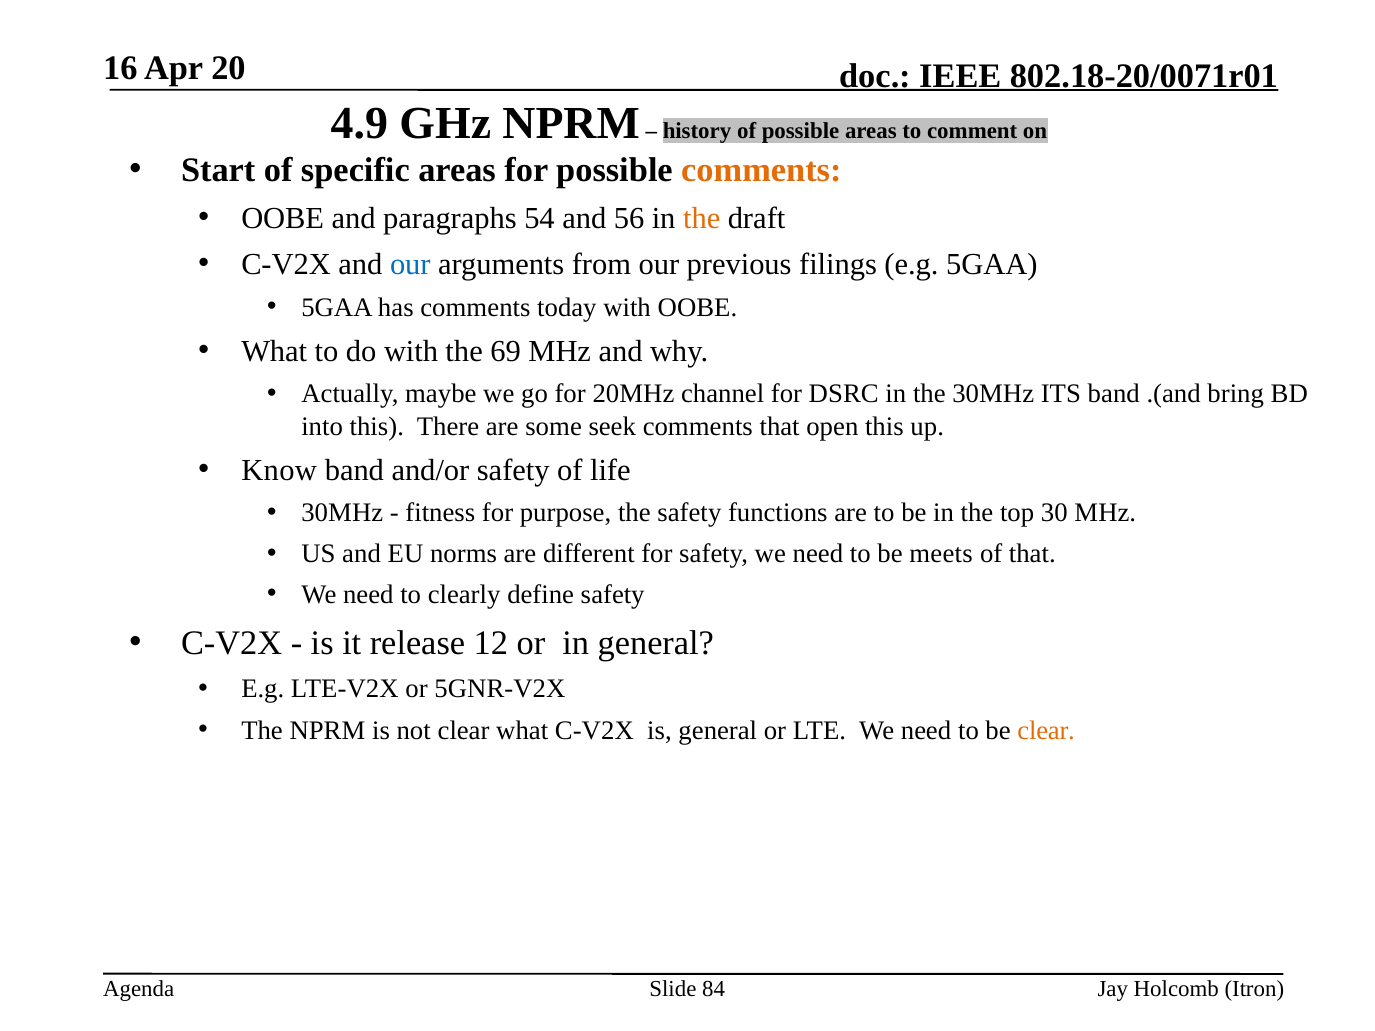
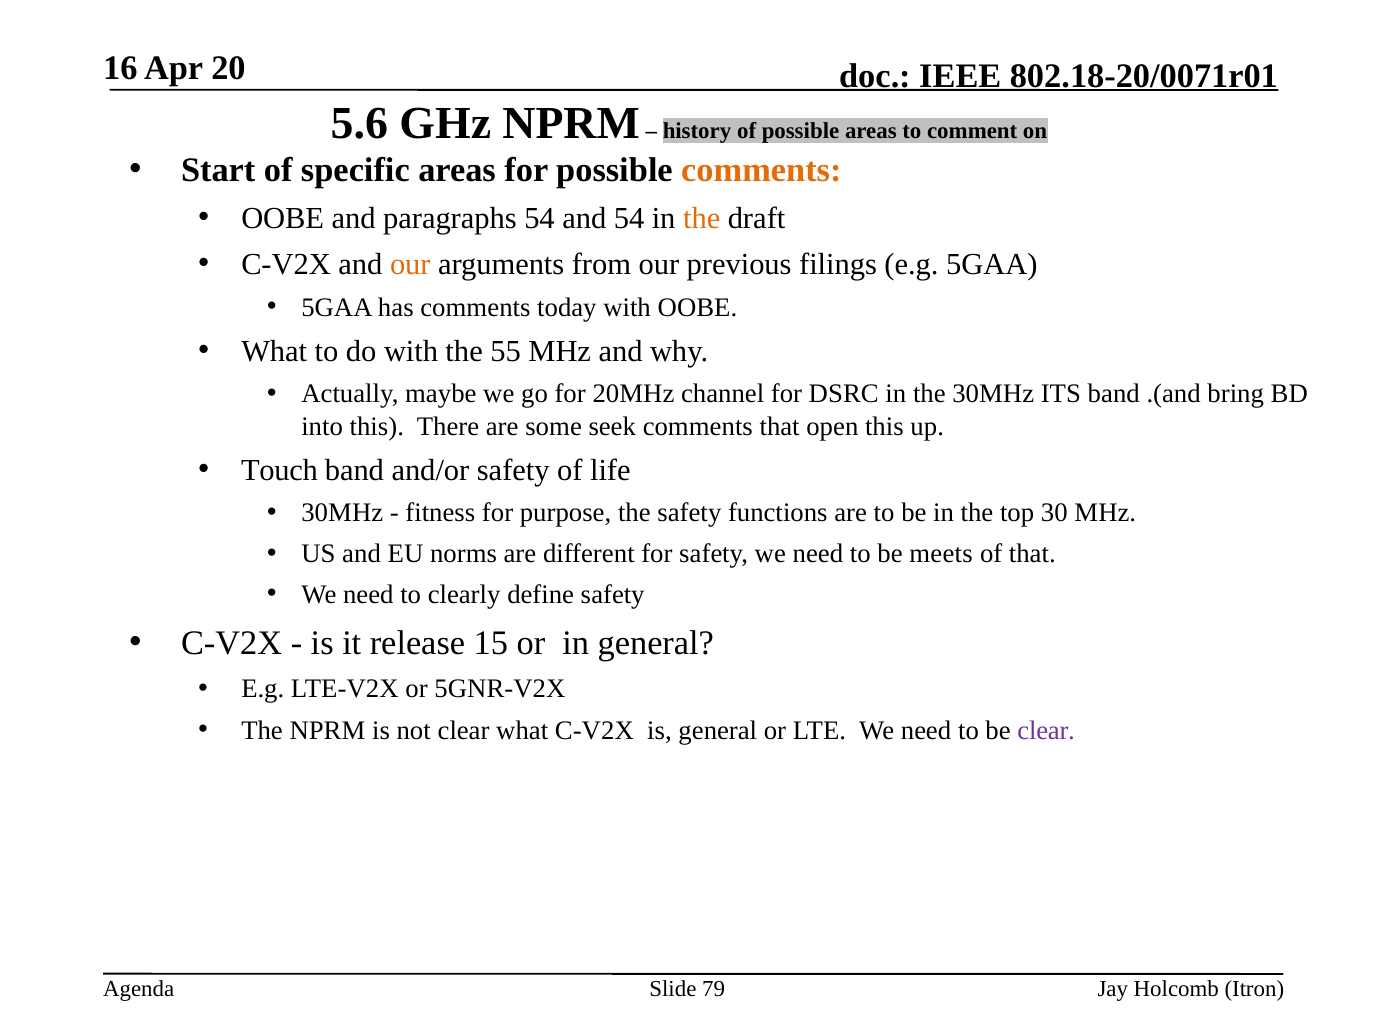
4.9: 4.9 -> 5.6
and 56: 56 -> 54
our at (410, 265) colour: blue -> orange
69: 69 -> 55
Know: Know -> Touch
12: 12 -> 15
clear at (1046, 731) colour: orange -> purple
84: 84 -> 79
